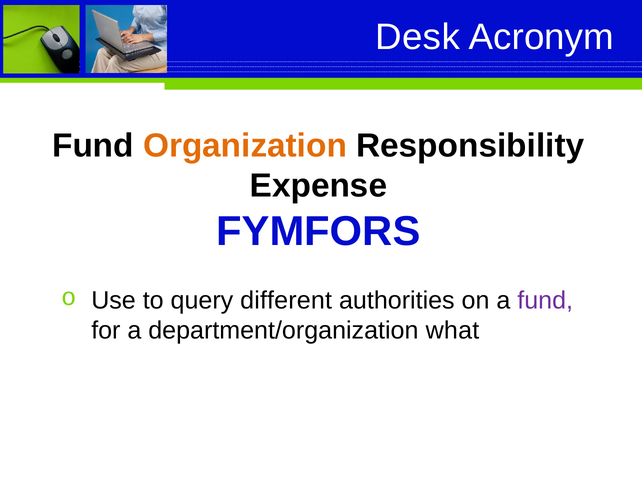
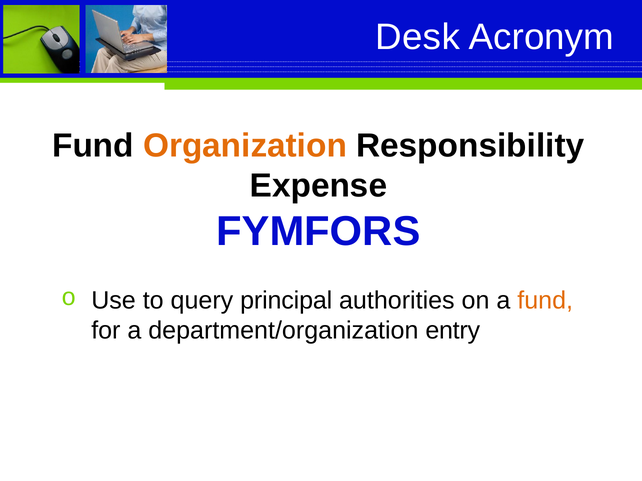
different: different -> principal
fund at (545, 301) colour: purple -> orange
what: what -> entry
